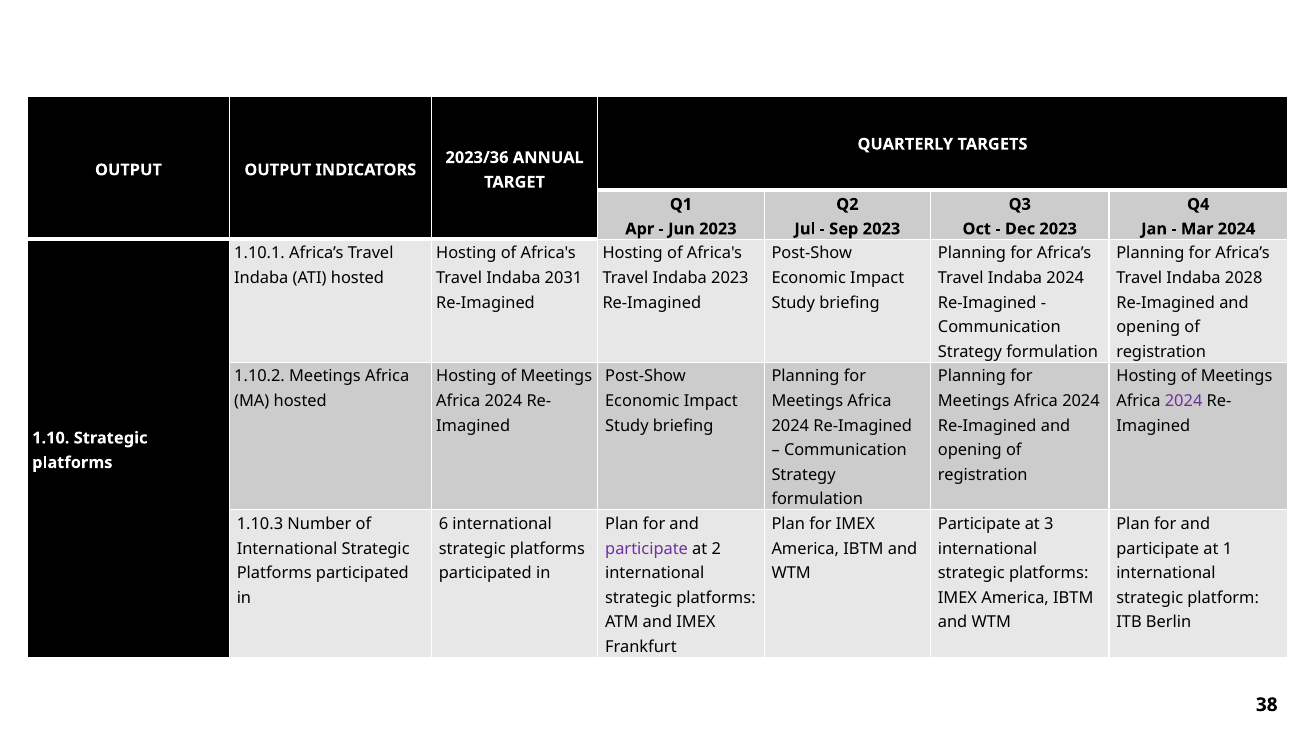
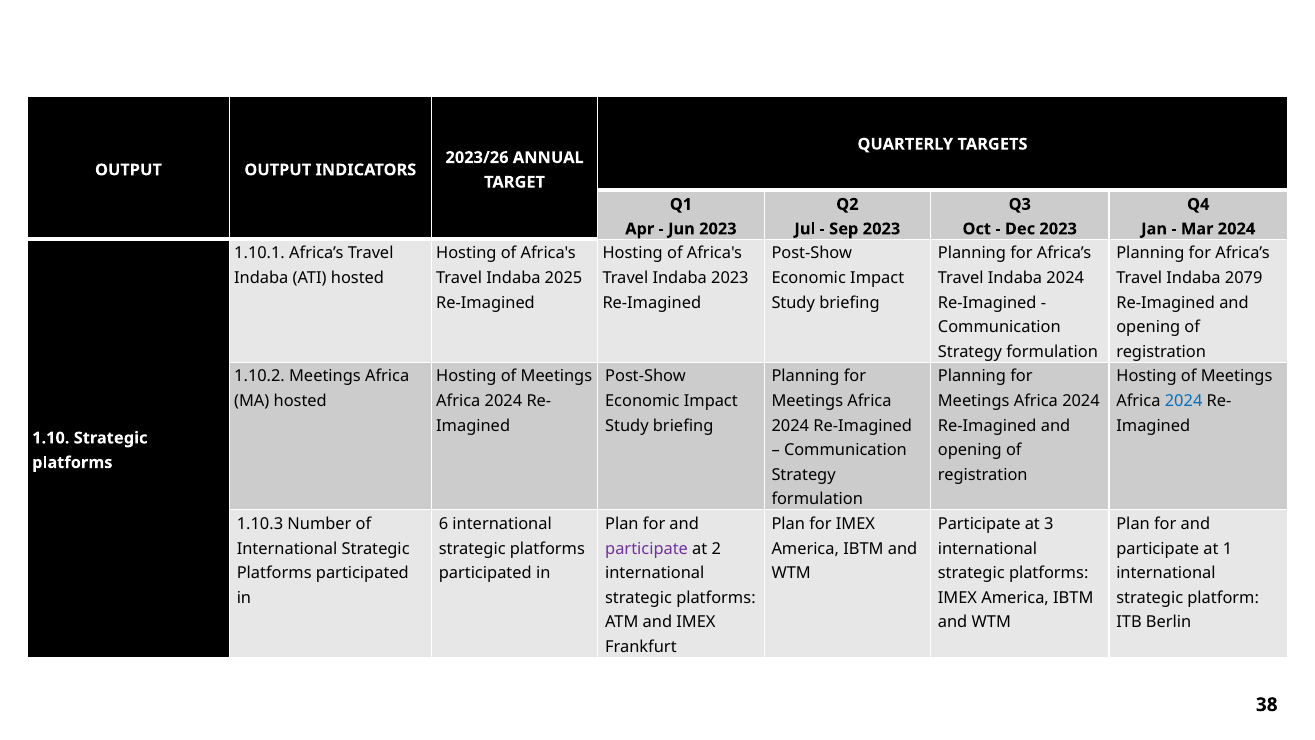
2023/36: 2023/36 -> 2023/26
2031: 2031 -> 2025
2028: 2028 -> 2079
2024 at (1184, 401) colour: purple -> blue
